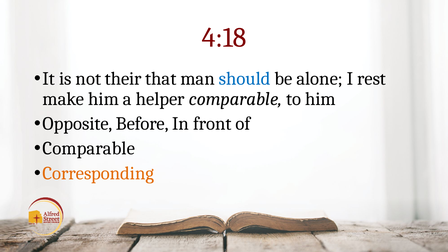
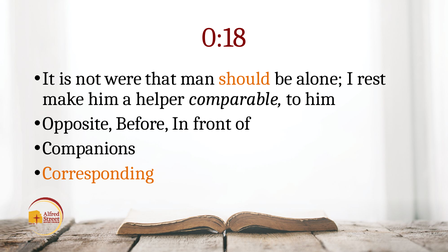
4:18: 4:18 -> 0:18
their: their -> were
should colour: blue -> orange
Comparable at (89, 148): Comparable -> Companions
